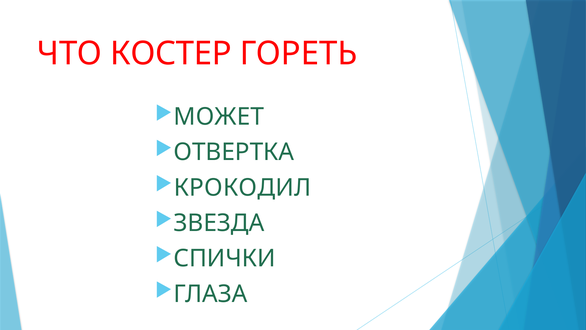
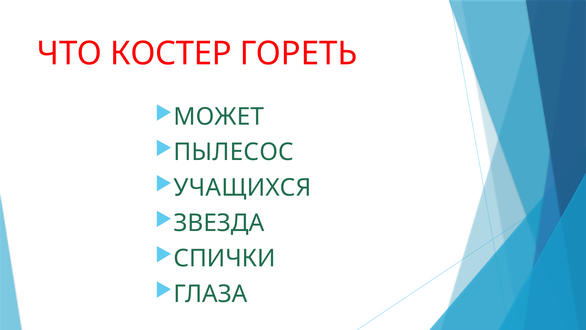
ОТВЕРТКА: ОТВЕРТКА -> ПЫЛЕСОС
КРОКОДИЛ: КРОКОДИЛ -> УЧАЩИХСЯ
